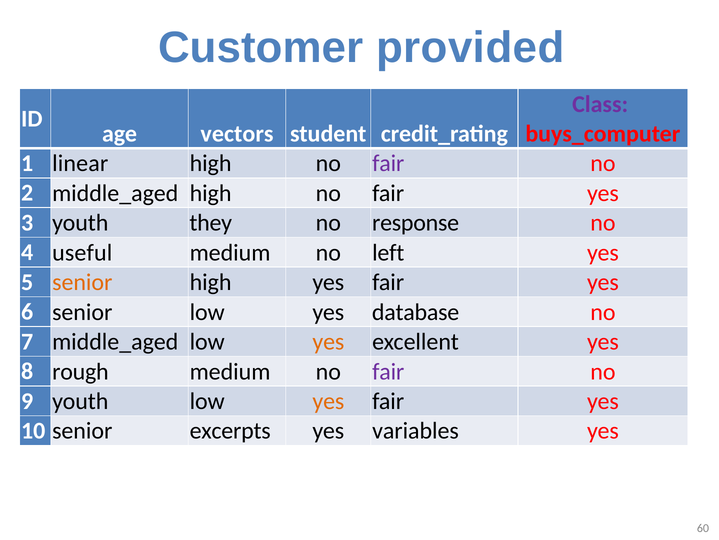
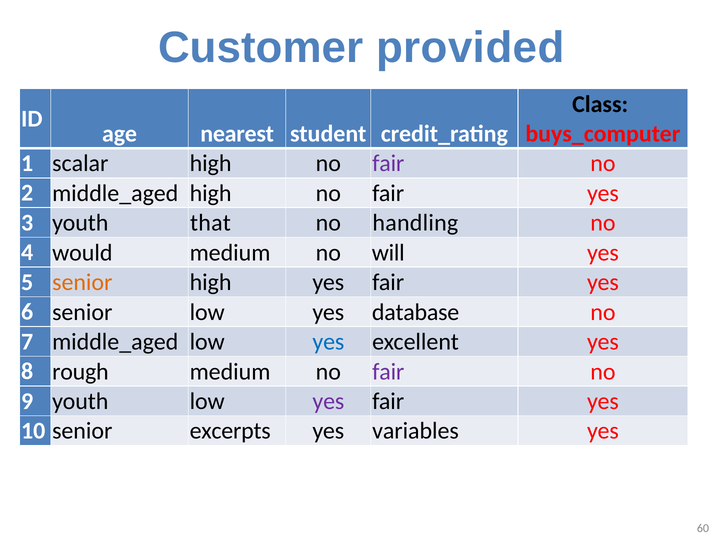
Class colour: purple -> black
vectors: vectors -> nearest
linear: linear -> scalar
they: they -> that
response: response -> handling
useful: useful -> would
left: left -> will
yes at (328, 341) colour: orange -> blue
yes at (328, 401) colour: orange -> purple
